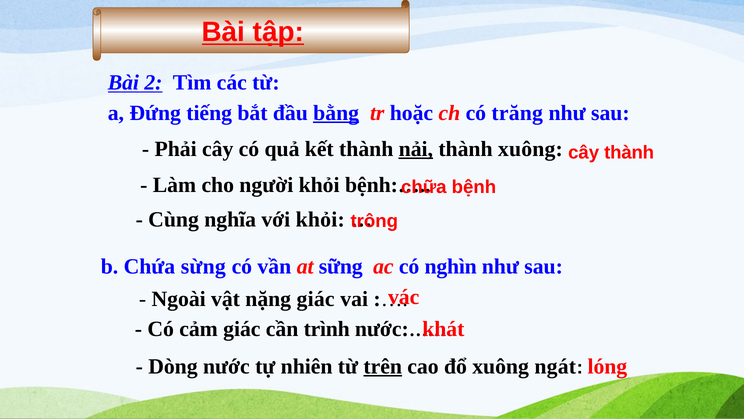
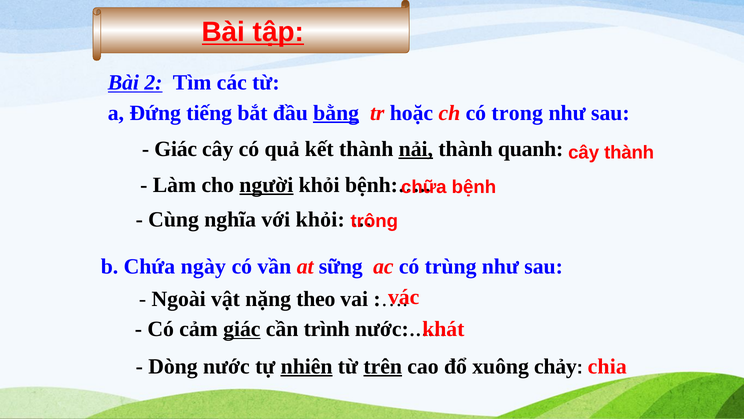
trăng: trăng -> trong
Phải at (176, 149): Phải -> Giác
thành xuông: xuông -> quanh
người underline: none -> present
sừng: sừng -> ngày
nghìn: nghìn -> trùng
nặng giác: giác -> theo
giác at (242, 329) underline: none -> present
nhiên underline: none -> present
ngát: ngát -> chảy
lóng: lóng -> chia
